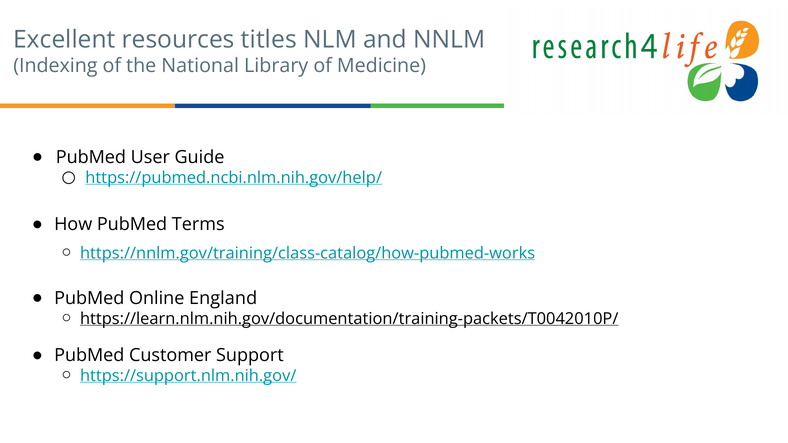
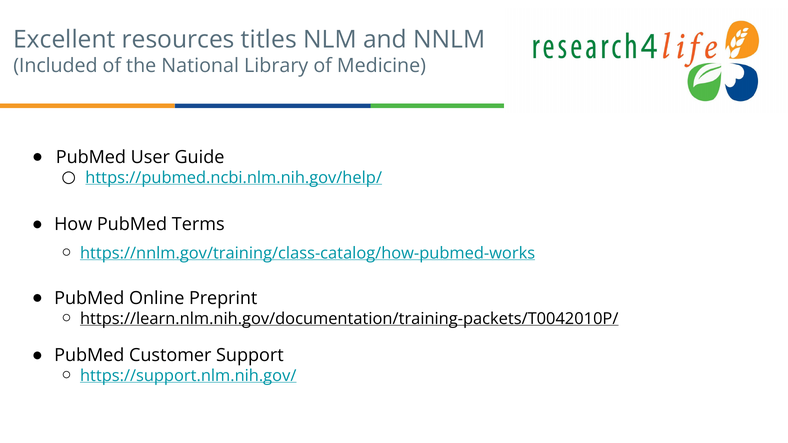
Indexing: Indexing -> Included
England: England -> Preprint
